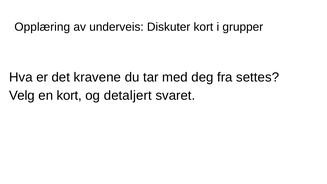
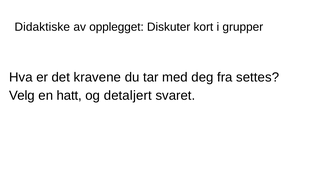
Opplæring: Opplæring -> Didaktiske
underveis: underveis -> opplegget
en kort: kort -> hatt
